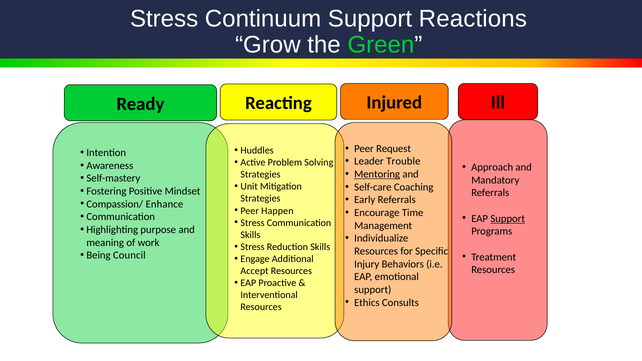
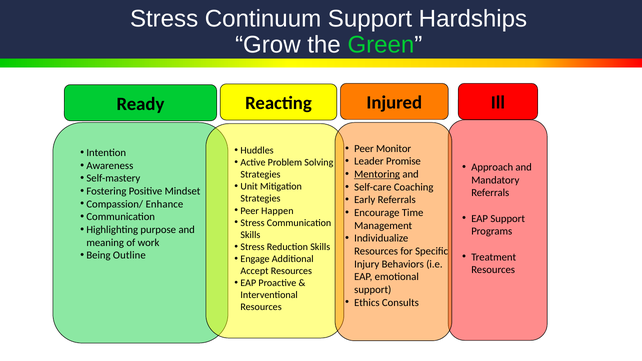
Reactions: Reactions -> Hardships
Request: Request -> Monitor
Trouble: Trouble -> Promise
Support at (508, 219) underline: present -> none
Council: Council -> Outline
